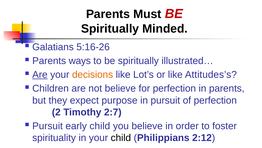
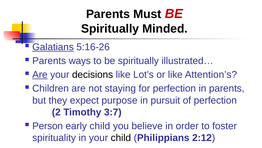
Galatians underline: none -> present
decisions colour: orange -> black
Attitudes’s: Attitudes’s -> Attention’s
not believe: believe -> staying
2:7: 2:7 -> 3:7
Pursuit at (48, 125): Pursuit -> Person
